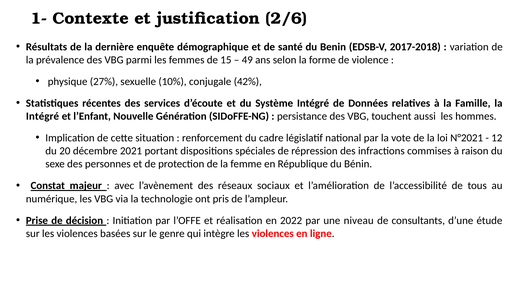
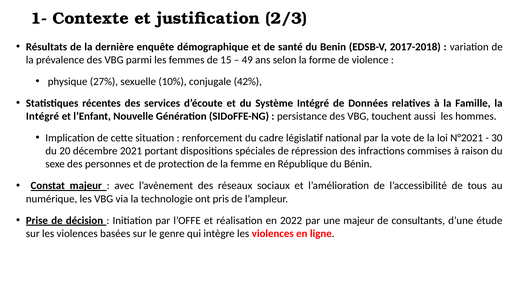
2/6: 2/6 -> 2/3
12: 12 -> 30
une niveau: niveau -> majeur
